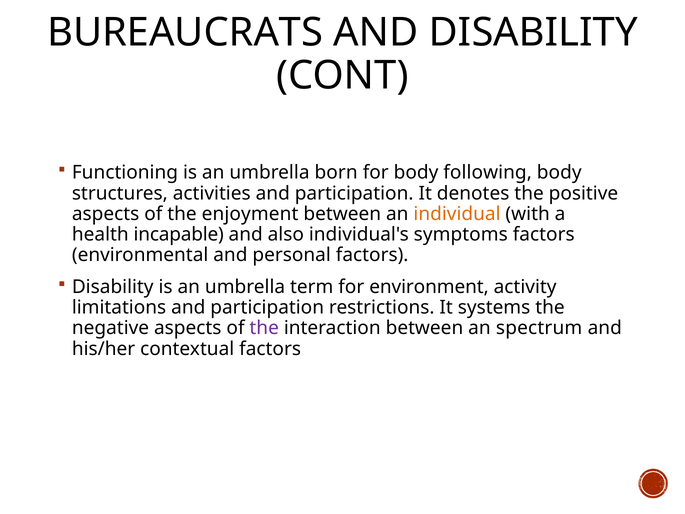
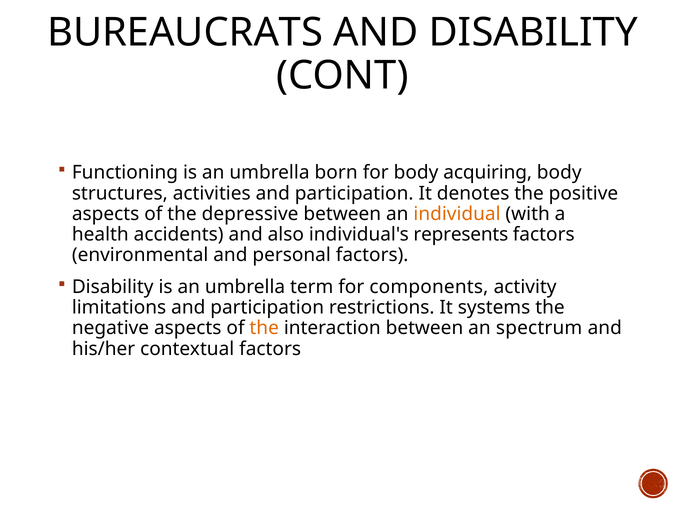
following: following -> acquiring
enjoyment: enjoyment -> depressive
incapable: incapable -> accidents
symptoms: symptoms -> represents
environment: environment -> components
the at (264, 328) colour: purple -> orange
